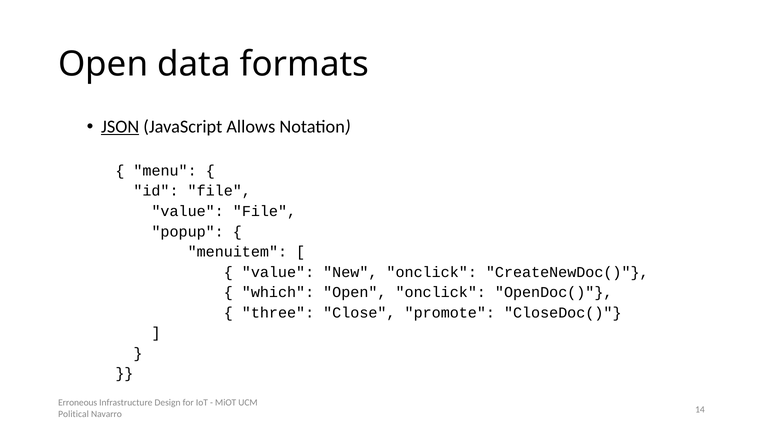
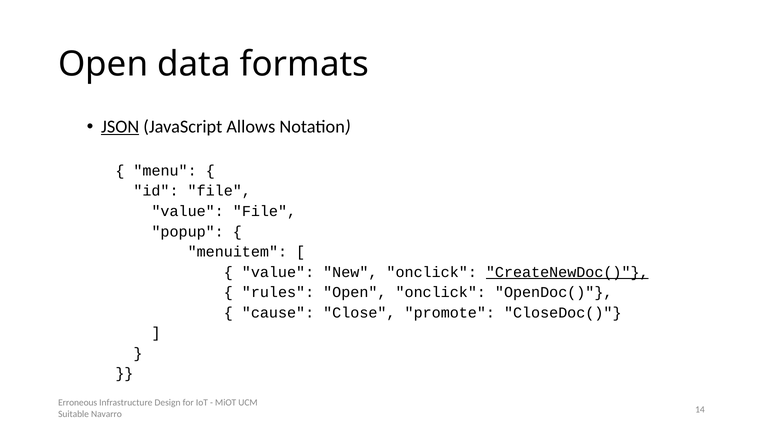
CreateNewDoc( underline: none -> present
which: which -> rules
three: three -> cause
Political: Political -> Suitable
